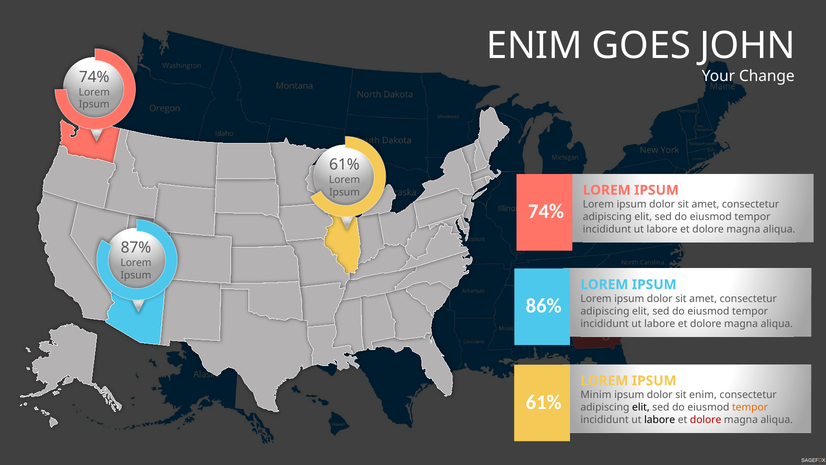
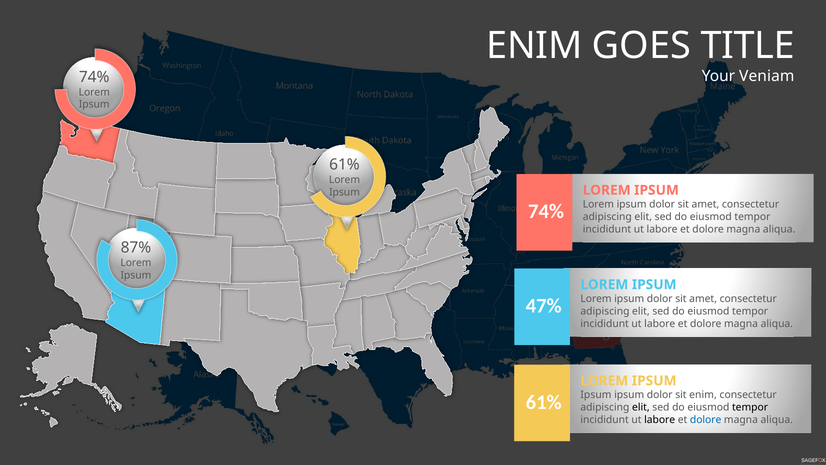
JOHN: JOHN -> TITLE
Change: Change -> Veniam
86%: 86% -> 47%
Minim at (596, 395): Minim -> Ipsum
tempor at (750, 407) colour: orange -> black
dolore at (706, 419) colour: red -> blue
